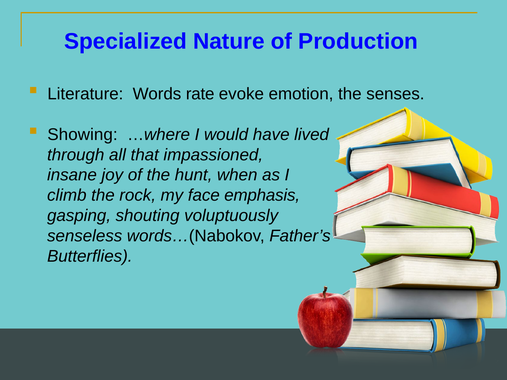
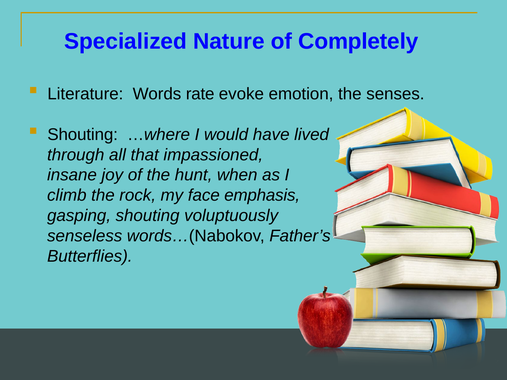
Production: Production -> Completely
Showing at (83, 135): Showing -> Shouting
